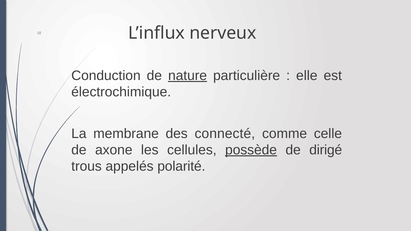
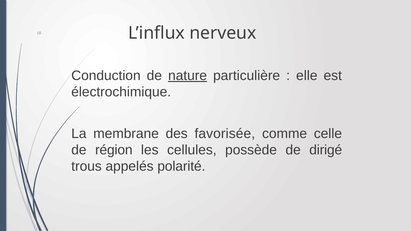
connecté: connecté -> favorisée
axone: axone -> région
possède underline: present -> none
